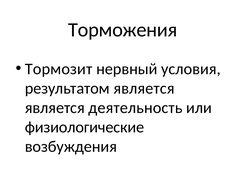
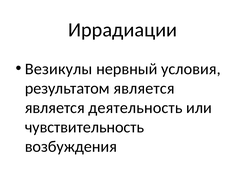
Торможения: Торможения -> Иррадиации
Тормозит: Тормозит -> Везикулы
физиологические: физиологические -> чувствительность
